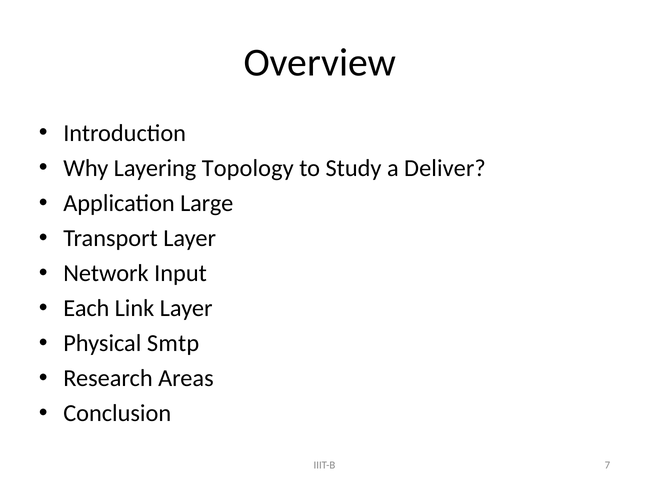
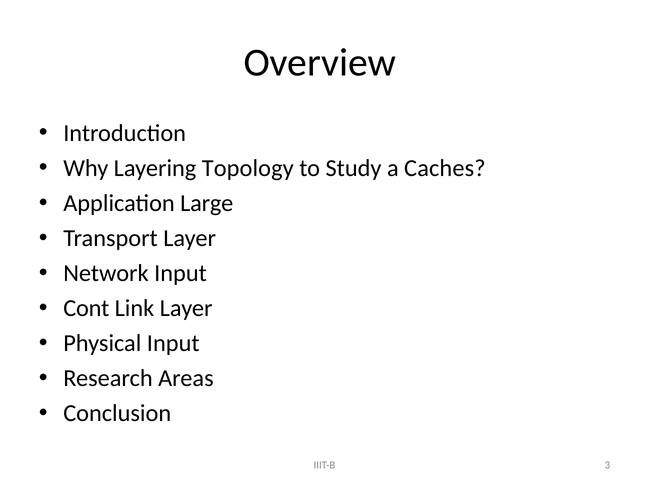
Deliver: Deliver -> Caches
Each: Each -> Cont
Physical Smtp: Smtp -> Input
7: 7 -> 3
